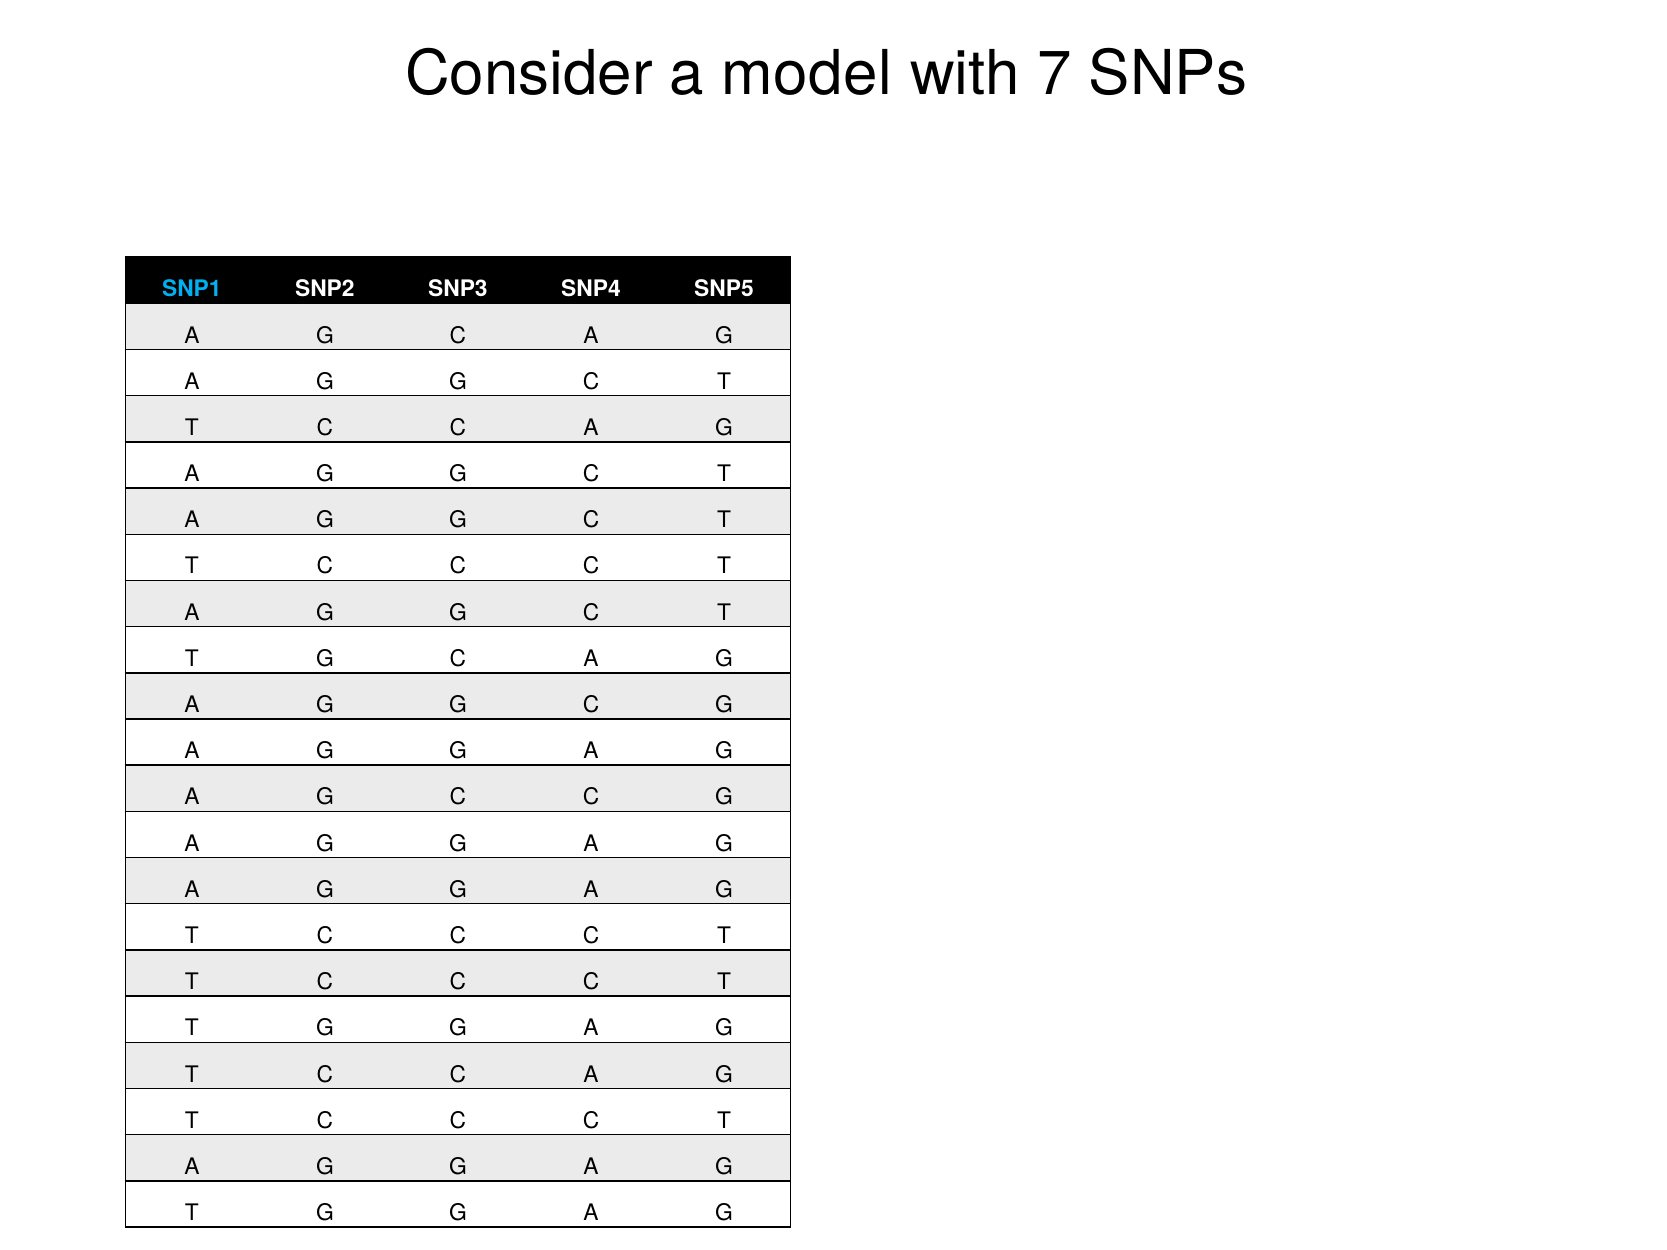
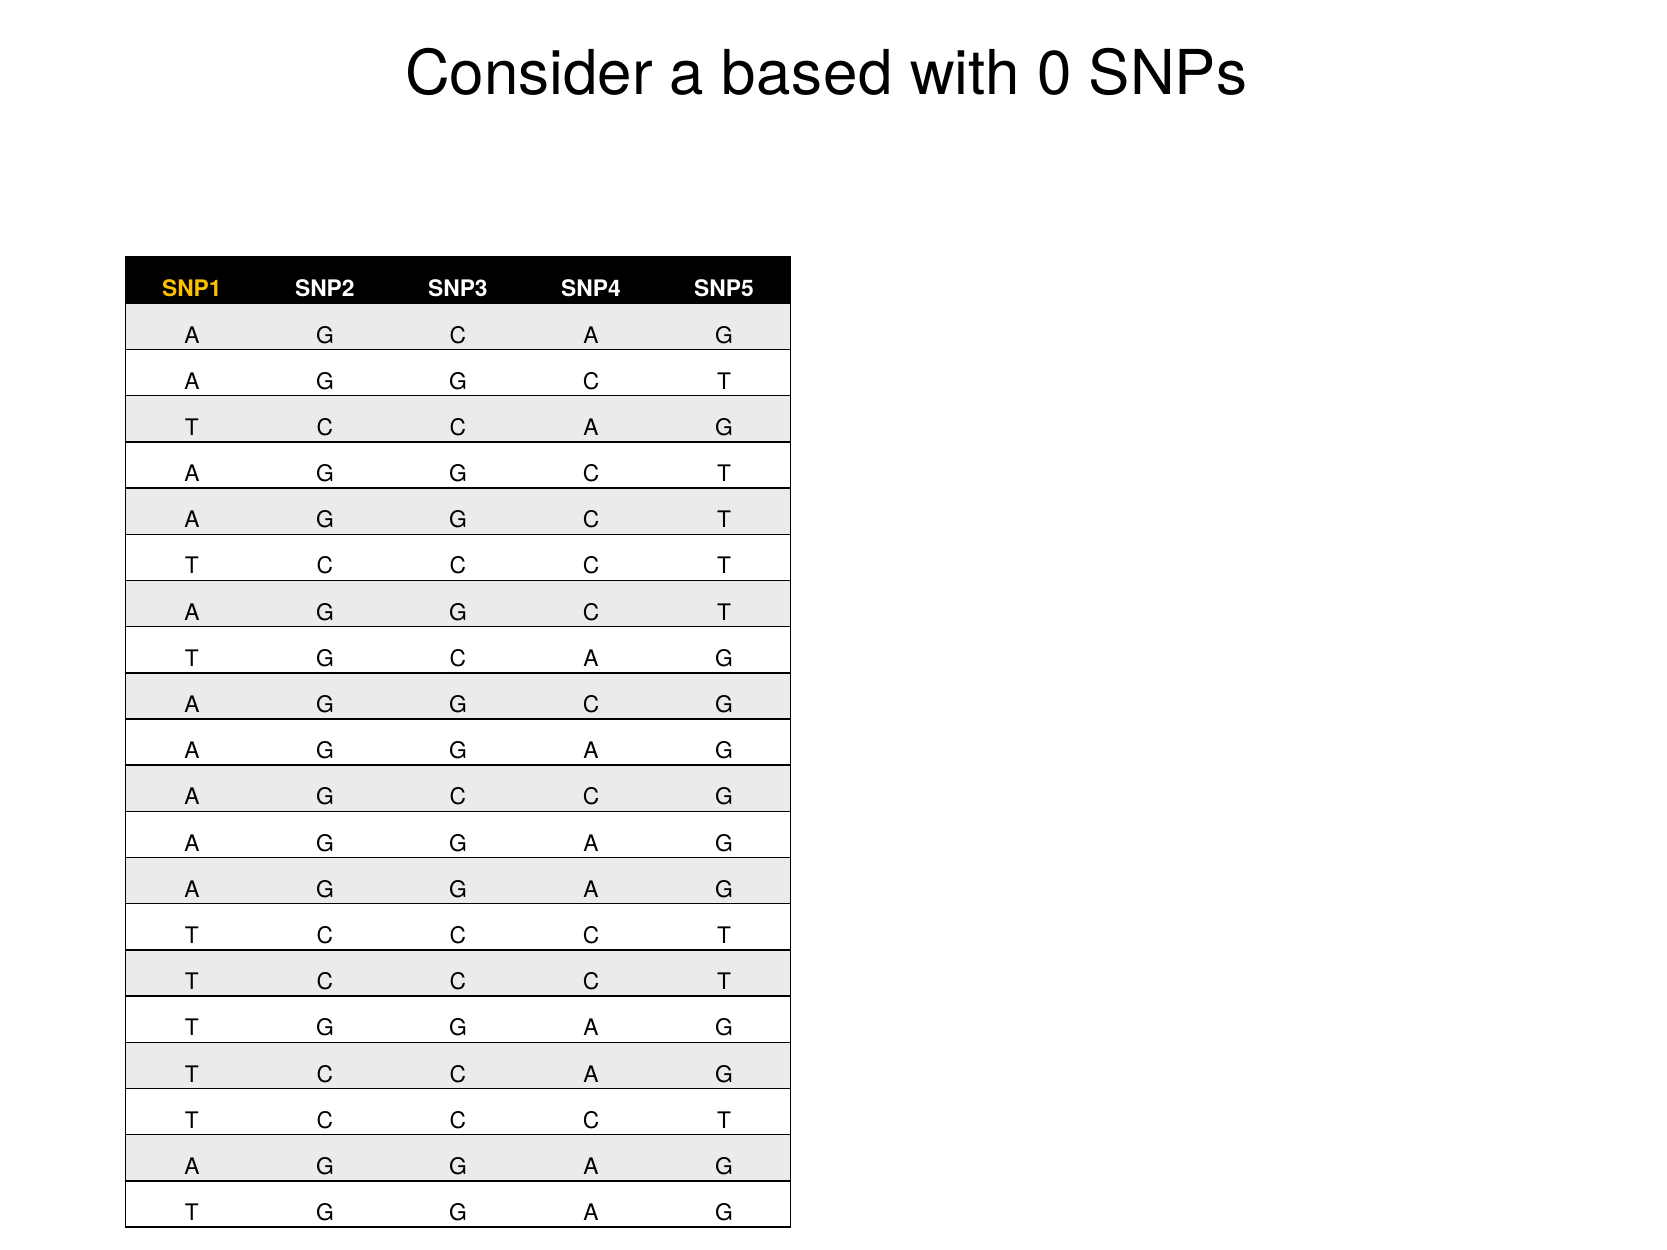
model: model -> based
7: 7 -> 0
SNP1 colour: light blue -> yellow
